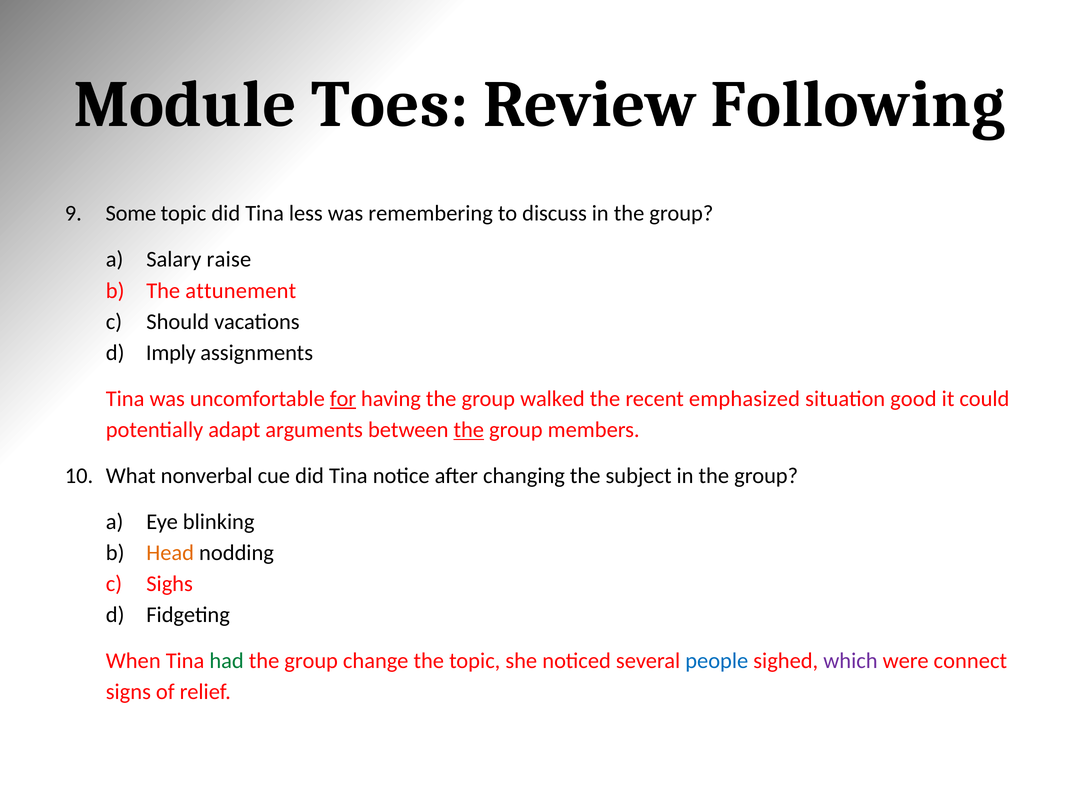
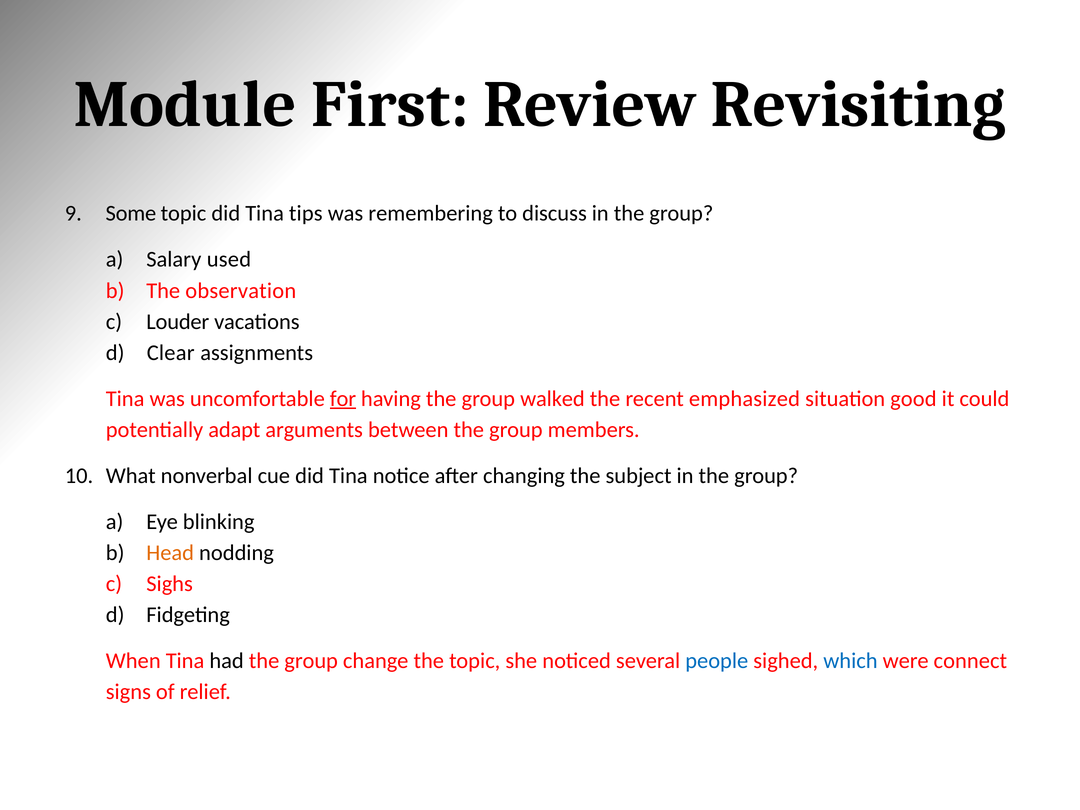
Toes: Toes -> First
Following: Following -> Revisiting
less: less -> tips
raise: raise -> used
attunement: attunement -> observation
Should: Should -> Louder
Imply: Imply -> Clear
the at (469, 430) underline: present -> none
had colour: green -> black
which colour: purple -> blue
